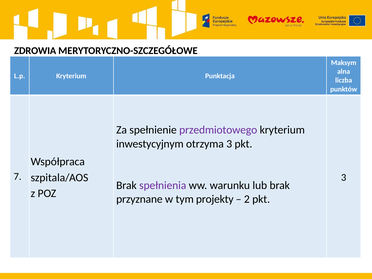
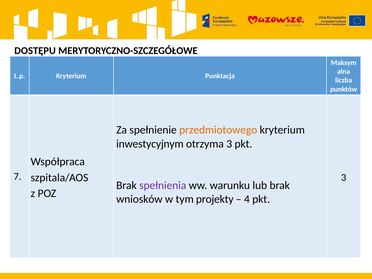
ZDROWIA: ZDROWIA -> DOSTĘPU
przedmiotowego colour: purple -> orange
przyznane: przyznane -> wniosków
2: 2 -> 4
